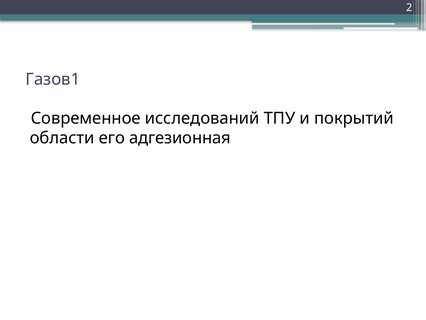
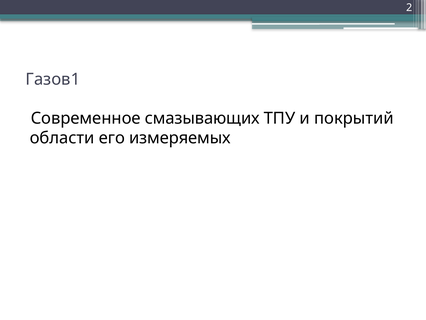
исследований: исследований -> смазывающих
адгезионная: адгезионная -> измеряемых
